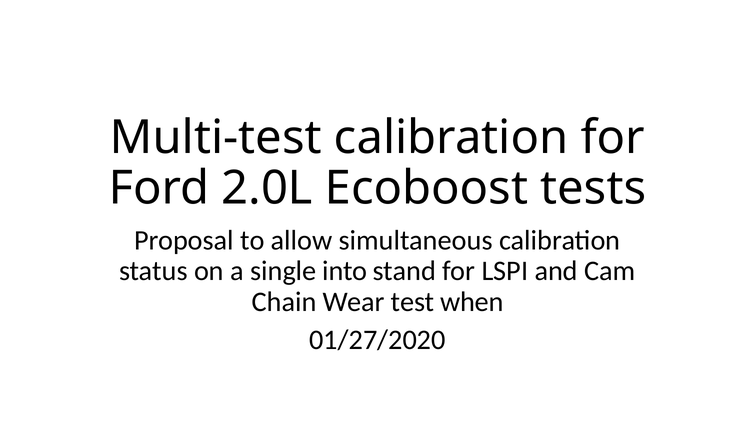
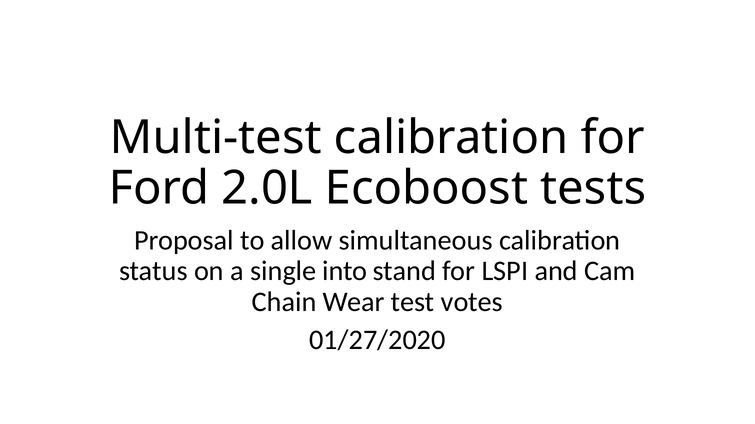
when: when -> votes
